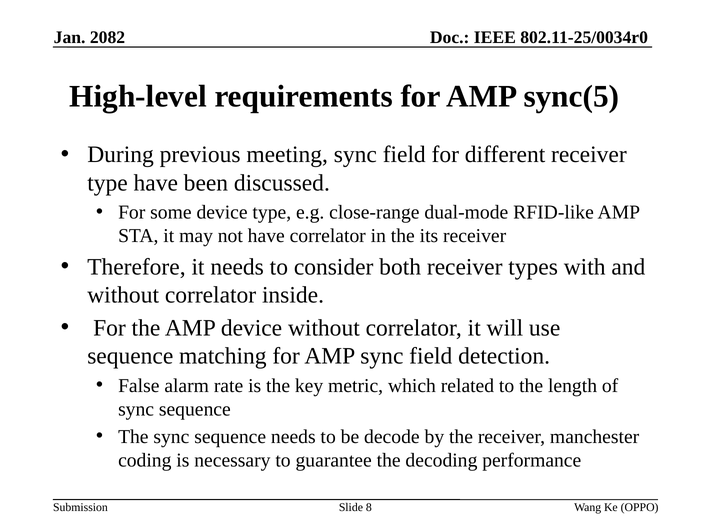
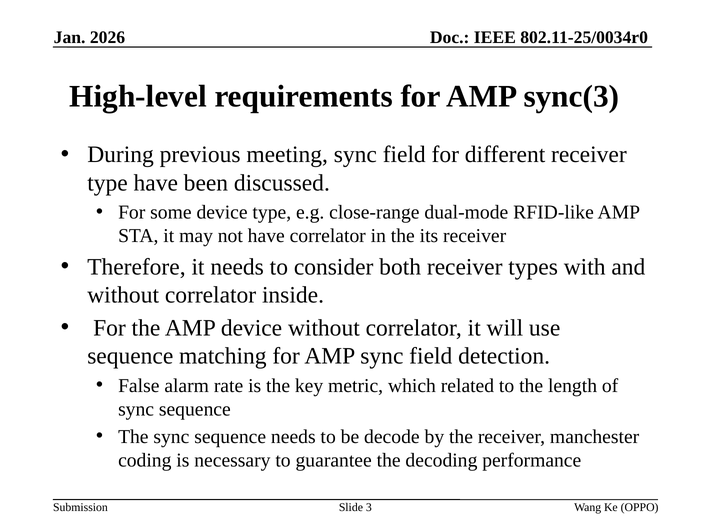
2082: 2082 -> 2026
sync(5: sync(5 -> sync(3
8: 8 -> 3
